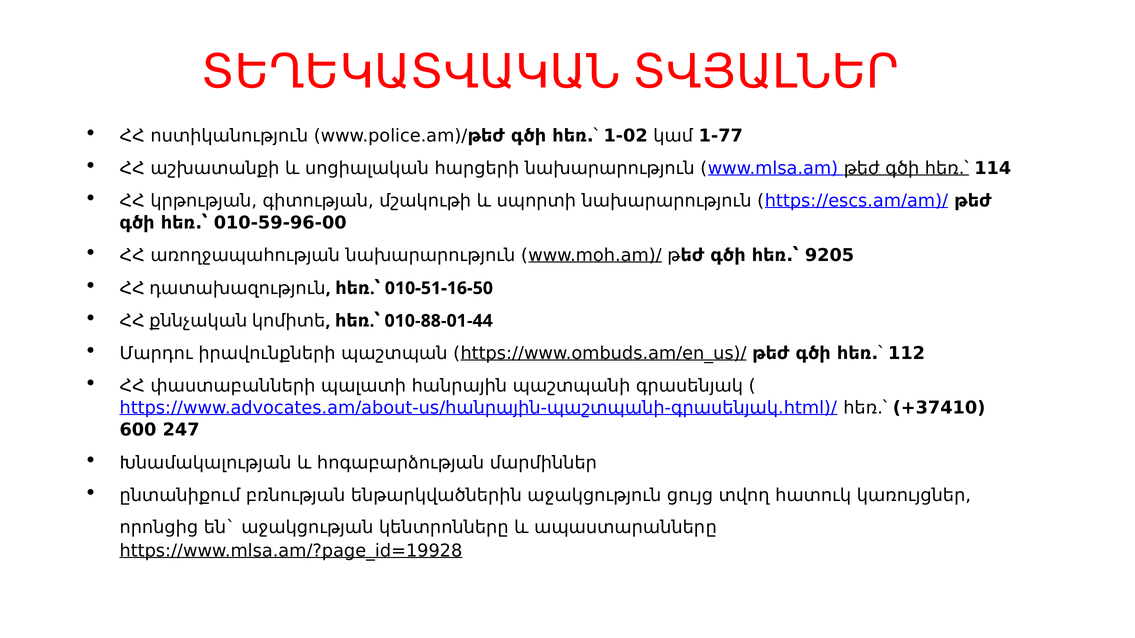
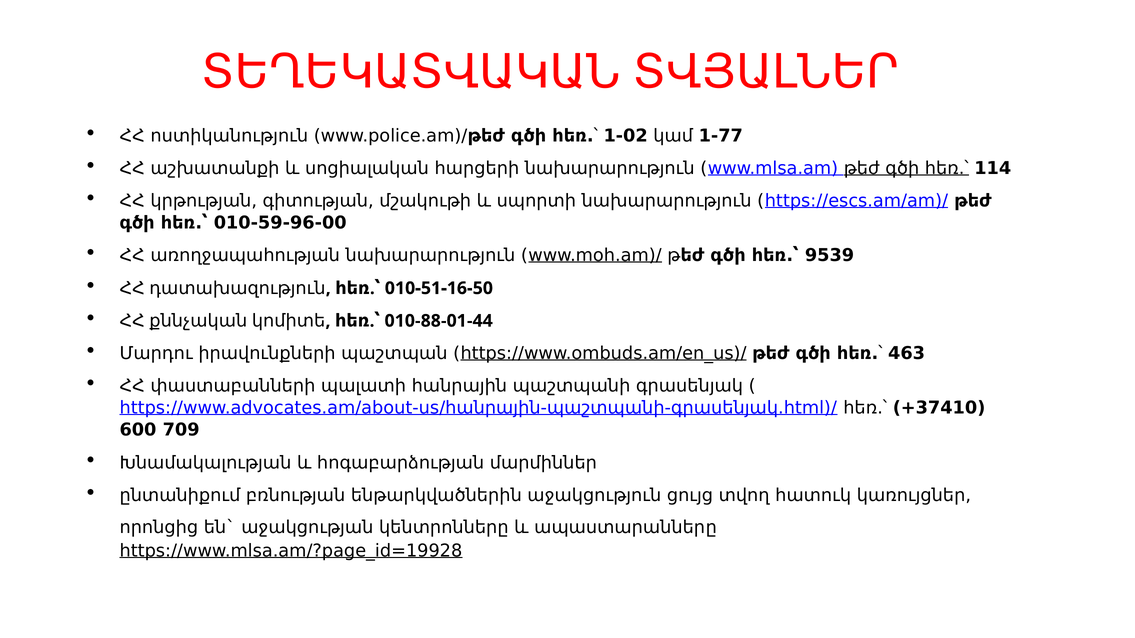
9205: 9205 -> 9539
112: 112 -> 463
247: 247 -> 709
